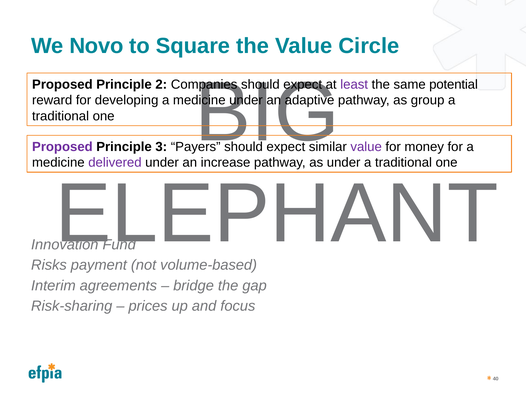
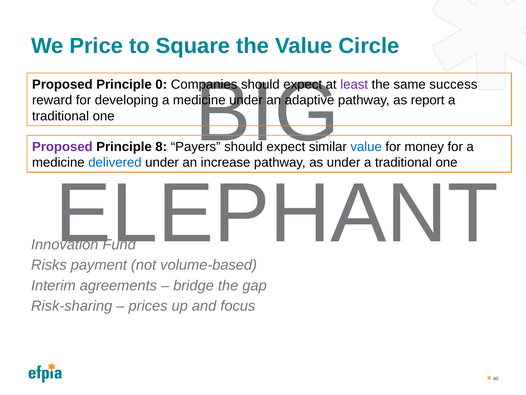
Novo: Novo -> Price
2: 2 -> 0
potential: potential -> success
group: group -> report
3: 3 -> 8
value at (366, 147) colour: purple -> blue
delivered colour: purple -> blue
